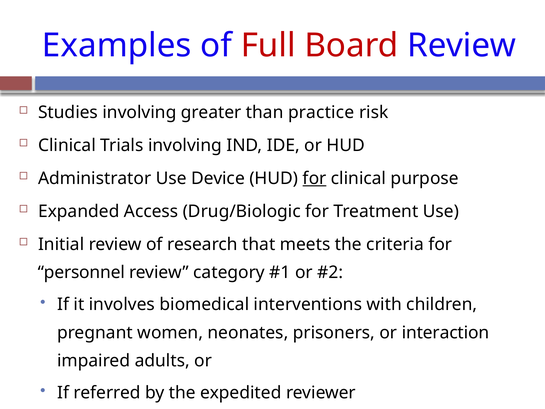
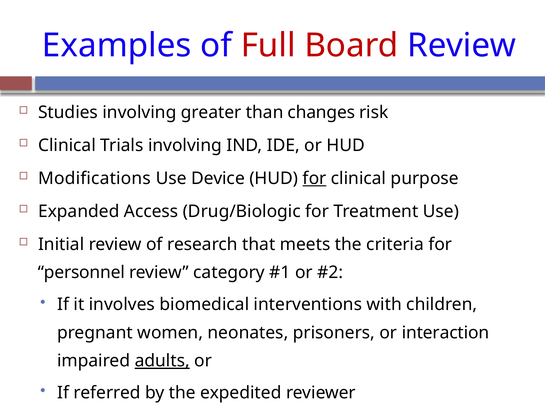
practice: practice -> changes
Administrator: Administrator -> Modifications
adults underline: none -> present
